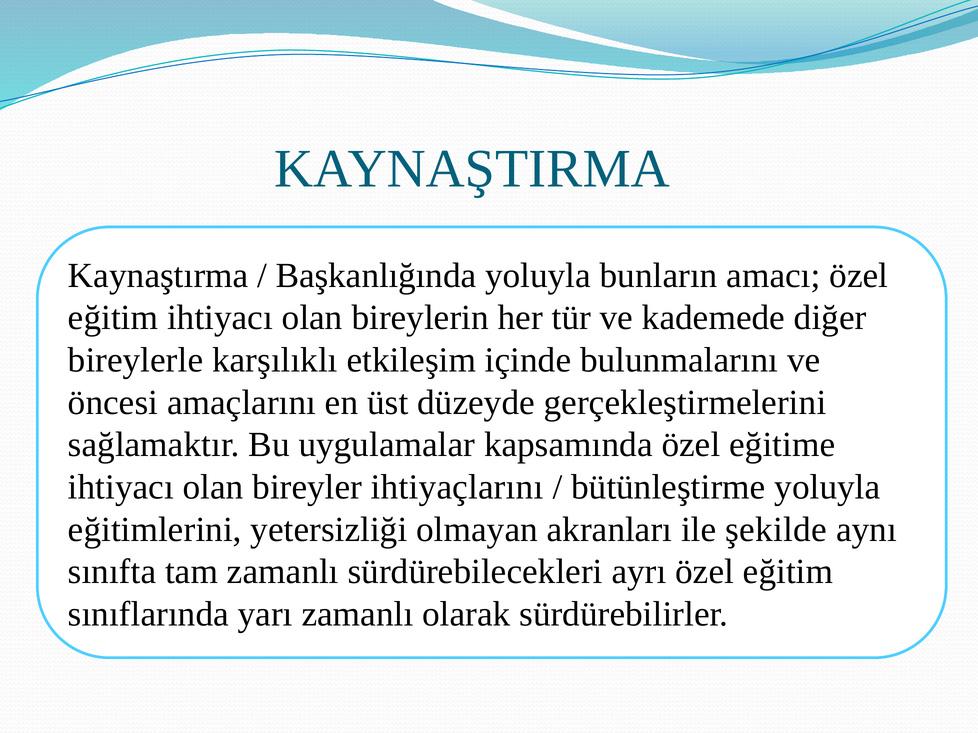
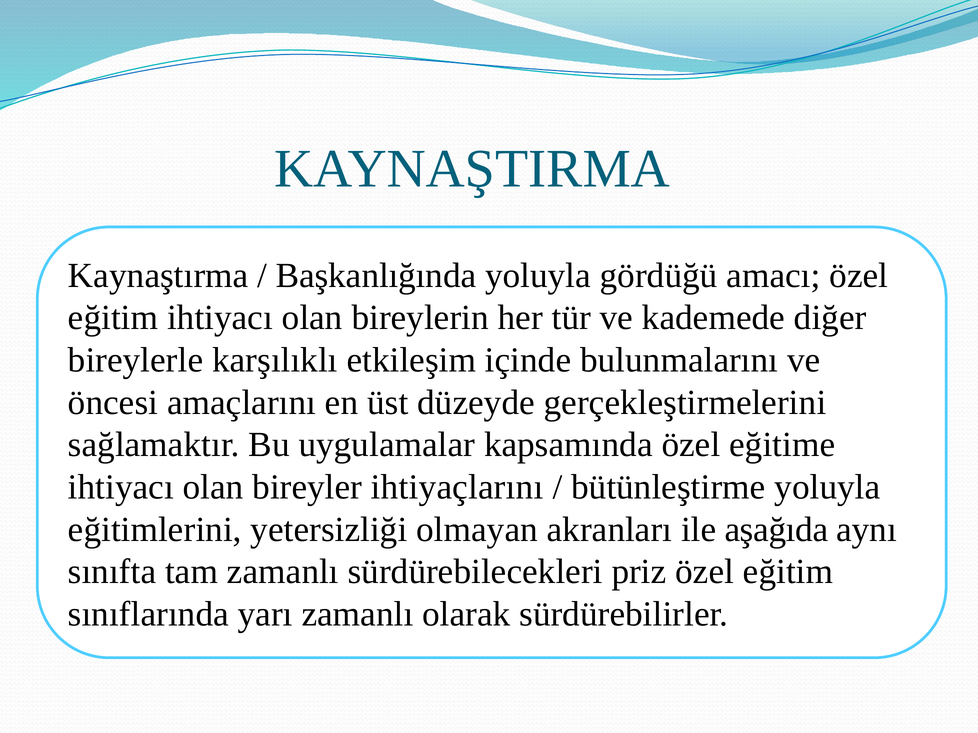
bunların: bunların -> gördüğü
şekilde: şekilde -> aşağıda
ayrı: ayrı -> priz
